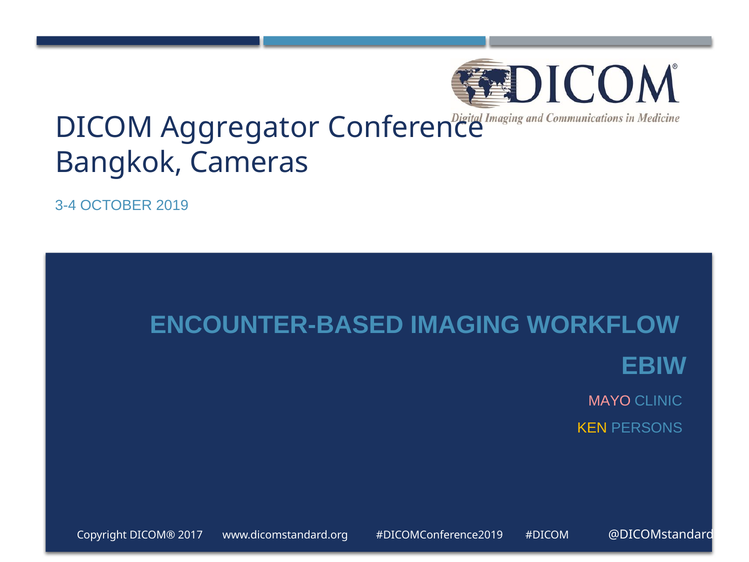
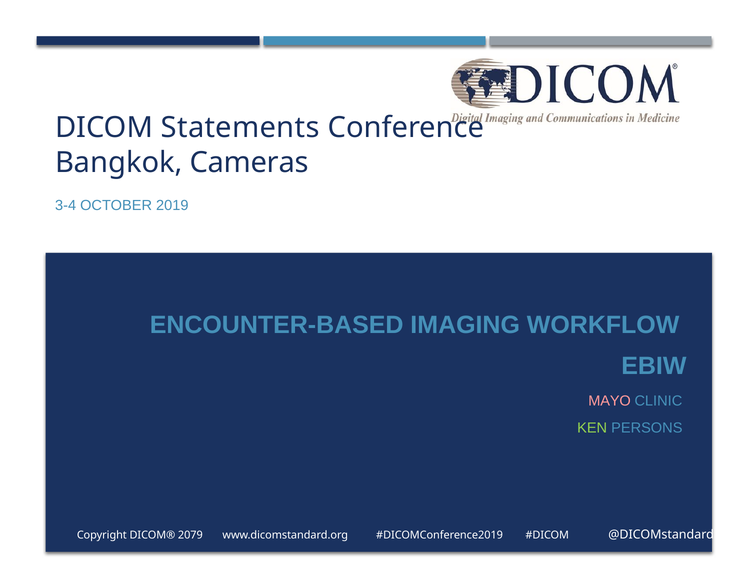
Aggregator: Aggregator -> Statements
KEN colour: yellow -> light green
2017: 2017 -> 2079
